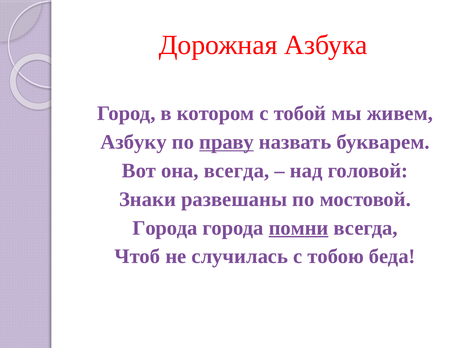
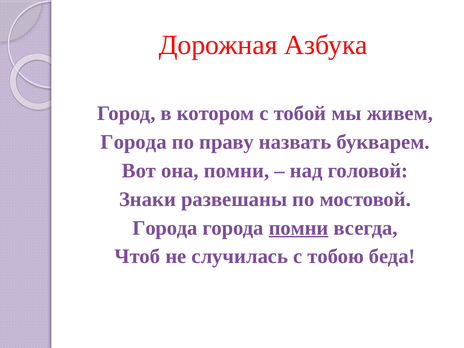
Азбуку at (134, 142): Азбуку -> Города
праву underline: present -> none
она всегда: всегда -> помни
